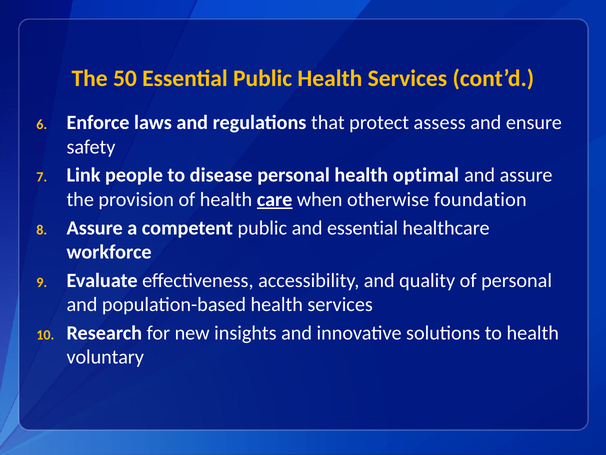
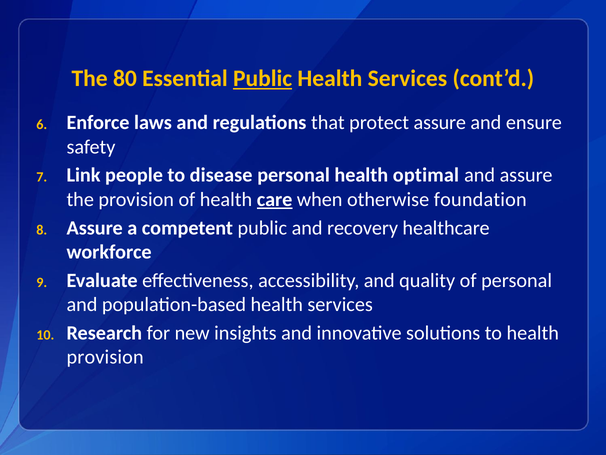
50: 50 -> 80
Public at (263, 78) underline: none -> present
protect assess: assess -> assure
and essential: essential -> recovery
voluntary at (105, 357): voluntary -> provision
